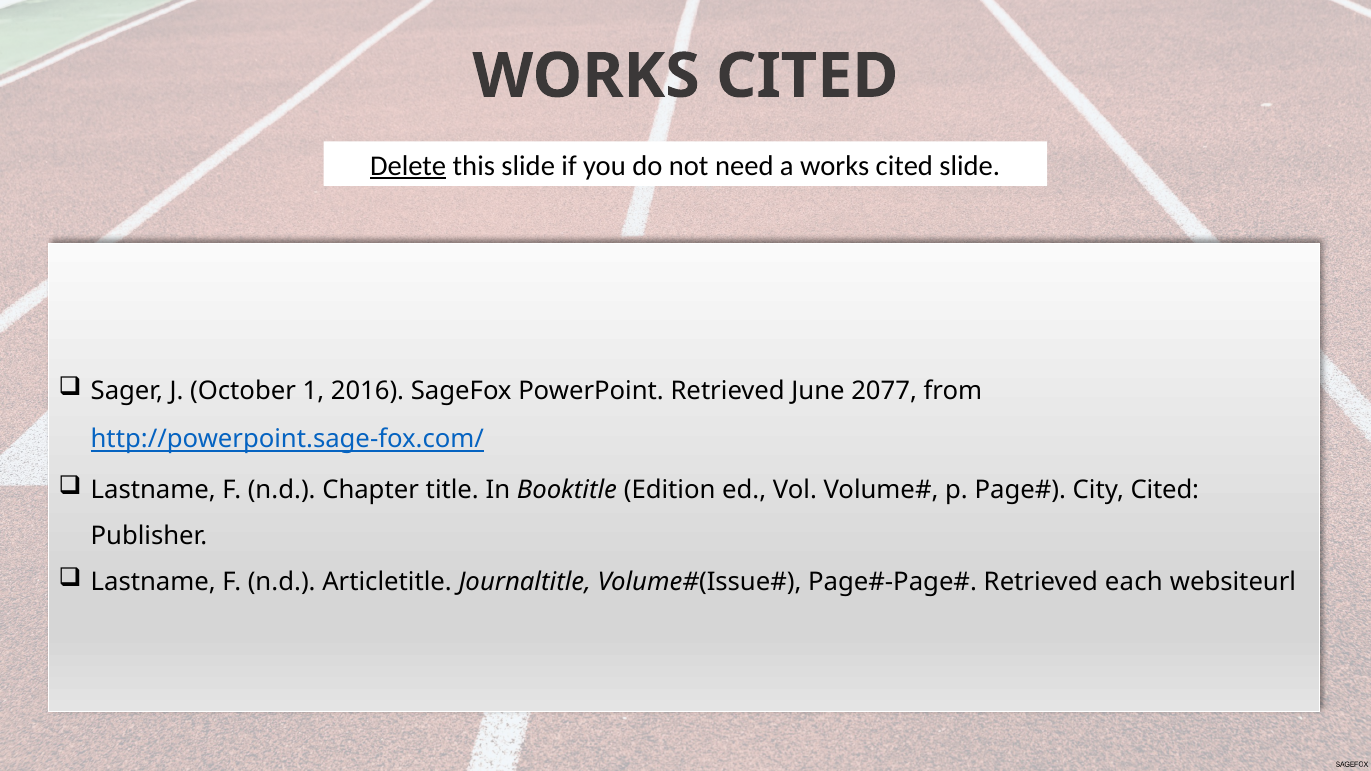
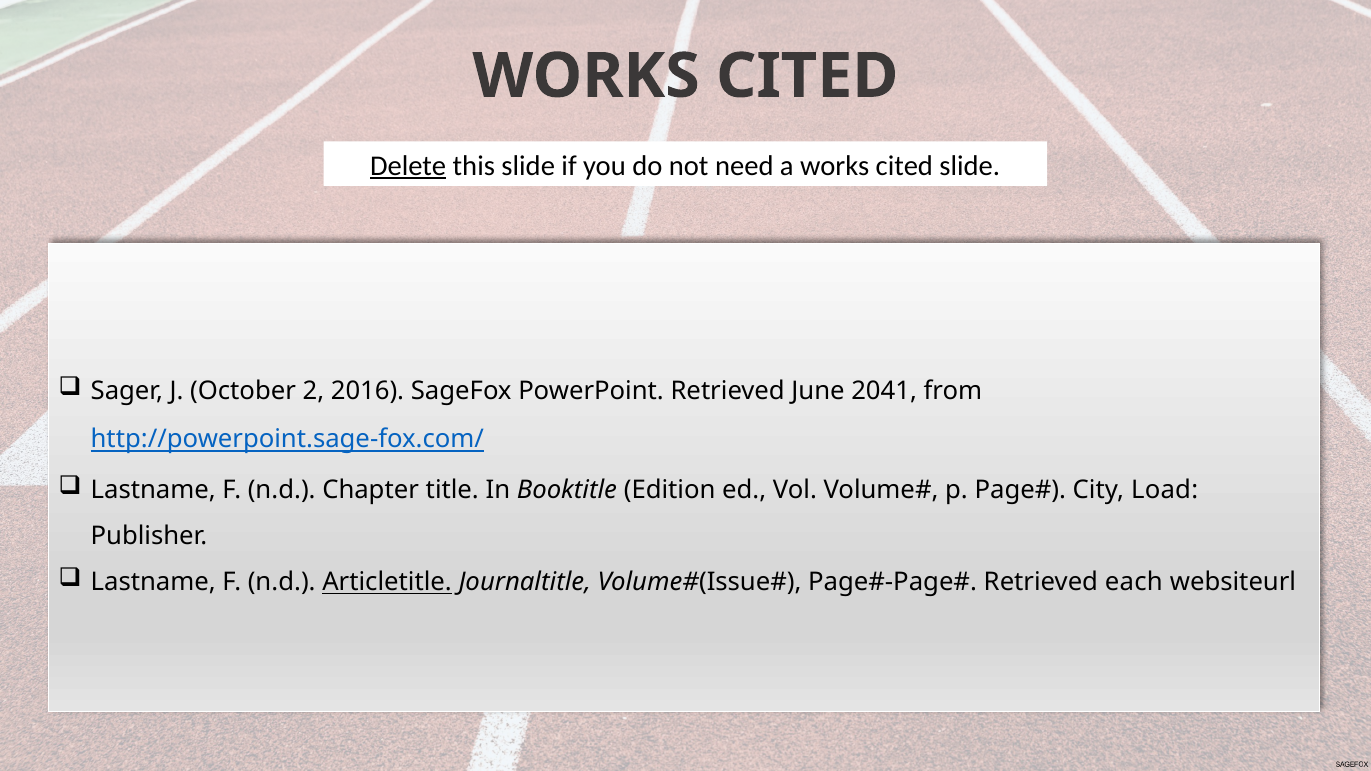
1: 1 -> 2
2077: 2077 -> 2041
City Cited: Cited -> Load
Articletitle underline: none -> present
